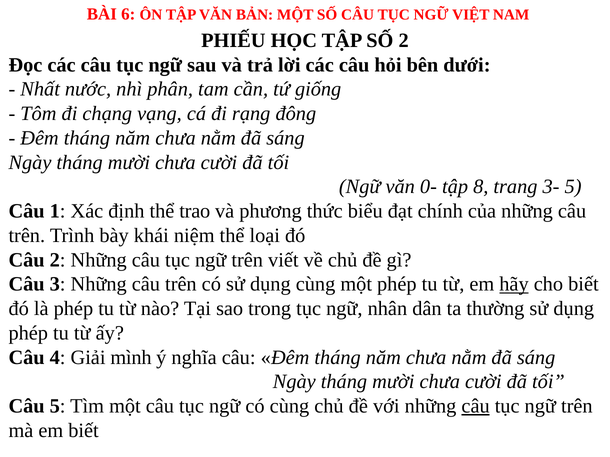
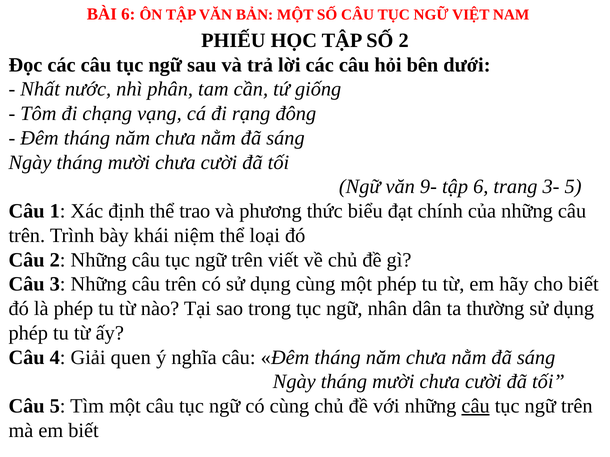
0-: 0- -> 9-
tập 8: 8 -> 6
hãy underline: present -> none
mình: mình -> quen
